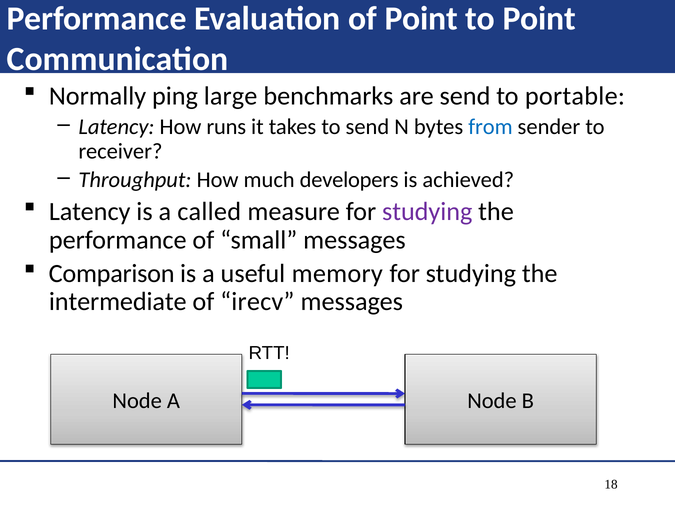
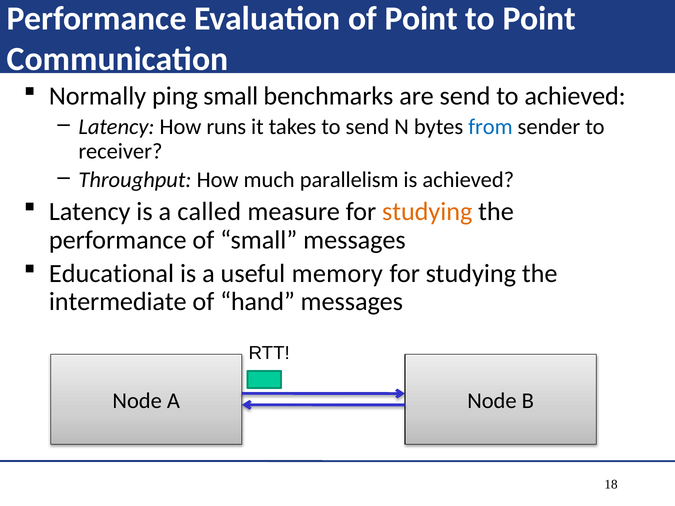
ping large: large -> small
to portable: portable -> achieved
developers: developers -> parallelism
studying at (427, 212) colour: purple -> orange
Comparison: Comparison -> Educational
irecv: irecv -> hand
